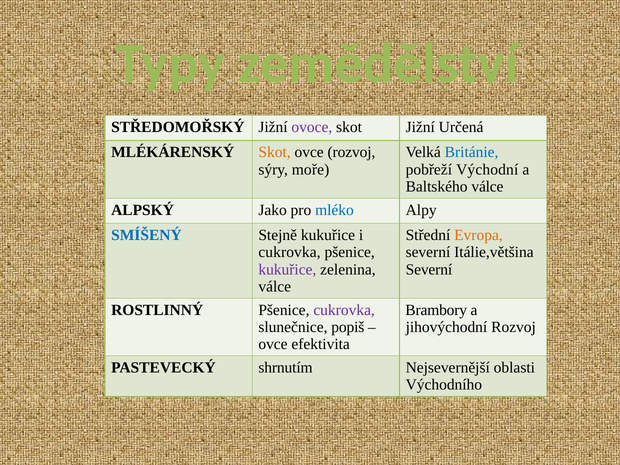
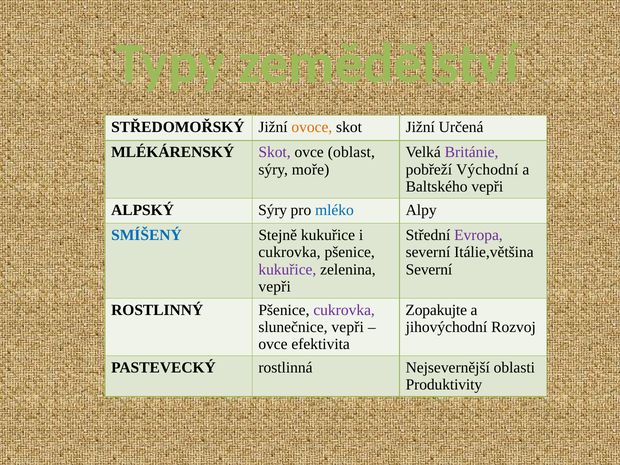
ovoce colour: purple -> orange
Skot at (275, 152) colour: orange -> purple
ovce rozvoj: rozvoj -> oblast
Británie colour: blue -> purple
Baltského válce: válce -> vepři
ALPSKÝ Jako: Jako -> Sýry
Evropa colour: orange -> purple
válce at (275, 287): válce -> vepři
Brambory: Brambory -> Zopakujte
slunečnice popiš: popiš -> vepři
shrnutím: shrnutím -> rostlinná
Východního: Východního -> Produktivity
